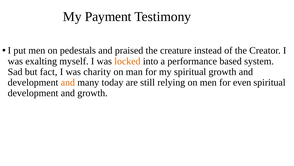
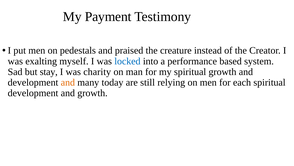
locked colour: orange -> blue
fact: fact -> stay
even: even -> each
